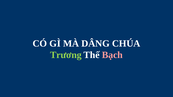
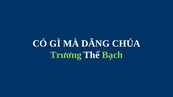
Bạch colour: pink -> light green
